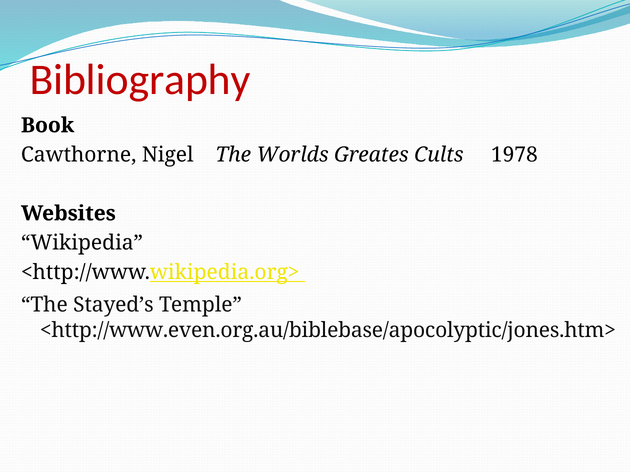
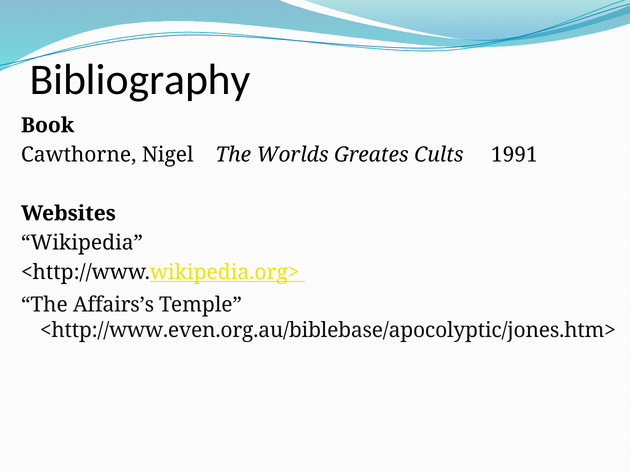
Bibliography colour: red -> black
1978: 1978 -> 1991
Stayed’s: Stayed’s -> Affairs’s
